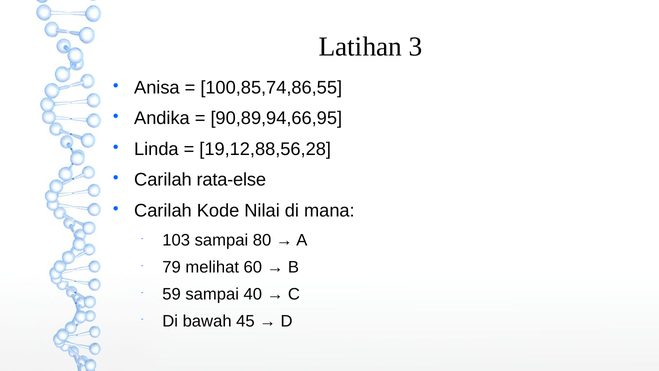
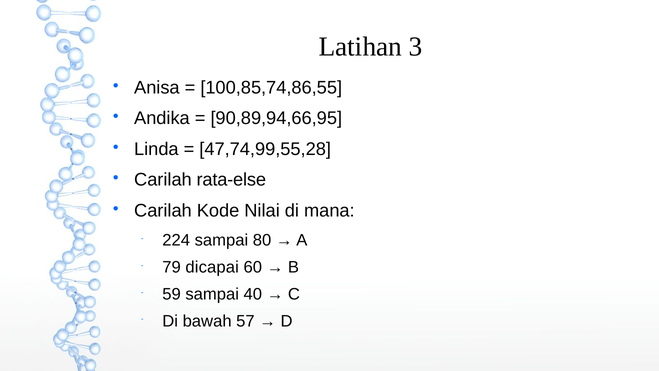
19,12,88,56,28: 19,12,88,56,28 -> 47,74,99,55,28
103: 103 -> 224
melihat: melihat -> dicapai
45: 45 -> 57
